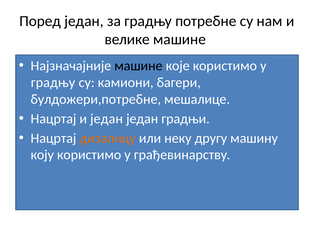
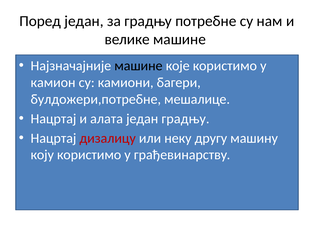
градњу at (53, 83): градњу -> камион
и један: један -> алата
један градњи: градњи -> градњу
дизалицу colour: orange -> red
